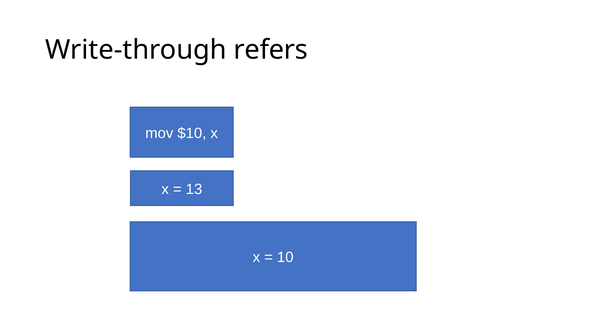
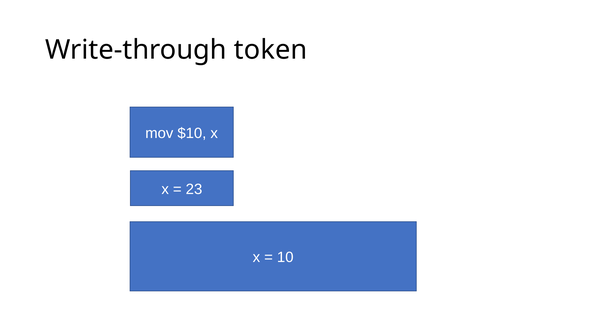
refers: refers -> token
13: 13 -> 23
